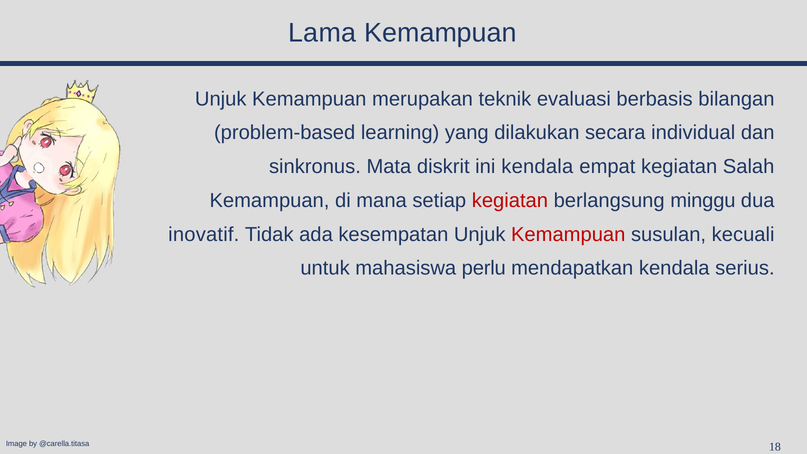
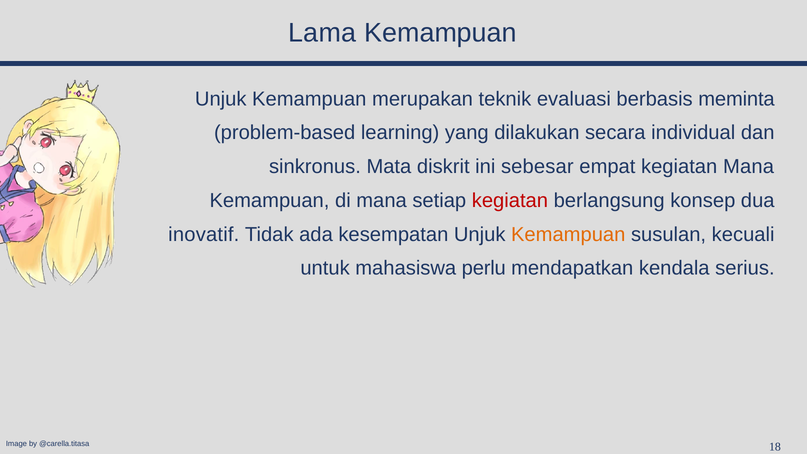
bilangan: bilangan -> meminta
ini kendala: kendala -> sebesar
kegiatan Salah: Salah -> Mana
minggu: minggu -> konsep
Kemampuan at (568, 234) colour: red -> orange
